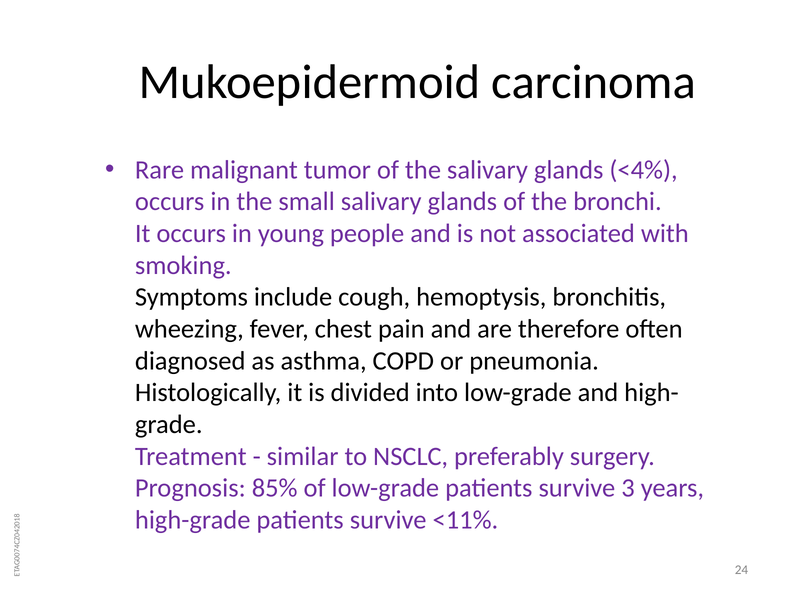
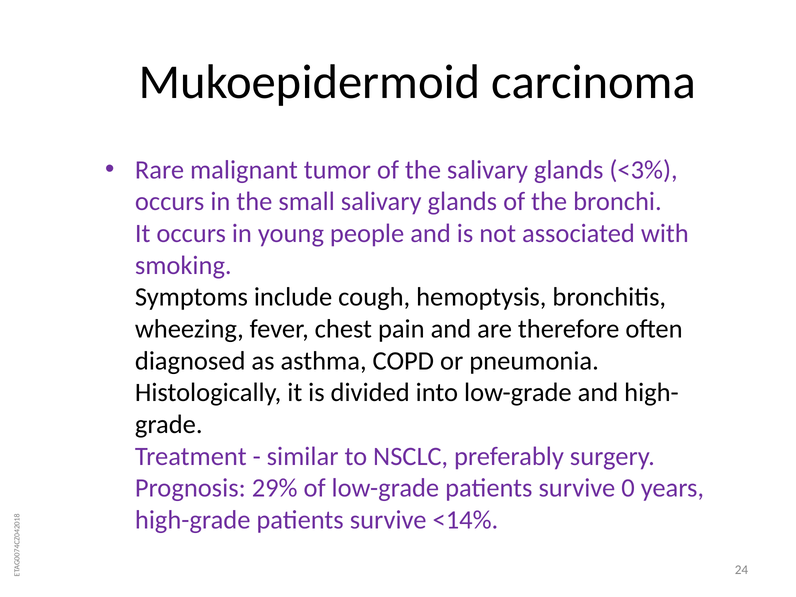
<4%: <4% -> <3%
85%: 85% -> 29%
survive 3: 3 -> 0
<11%: <11% -> <14%
